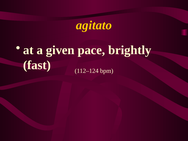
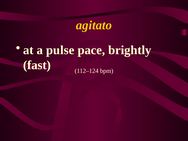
given: given -> pulse
